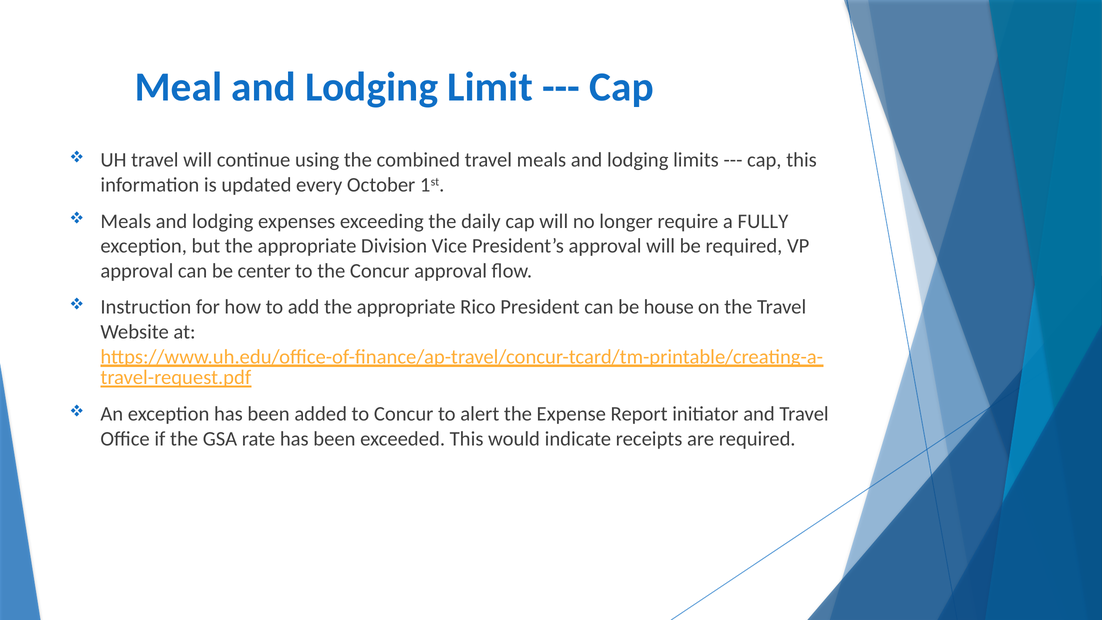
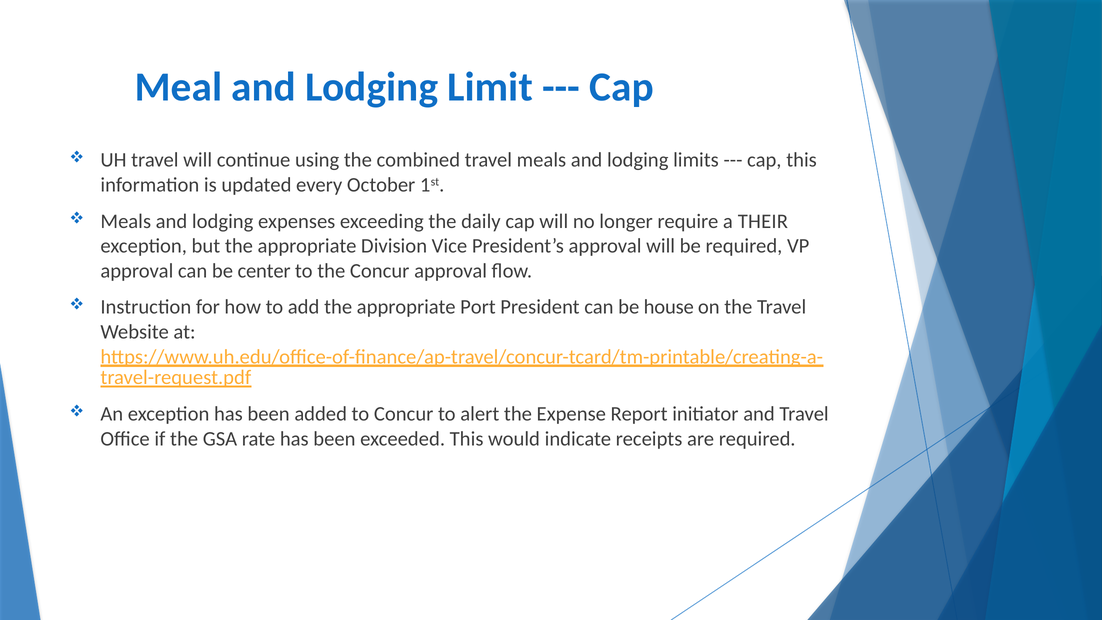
FULLY: FULLY -> THEIR
Rico: Rico -> Port
